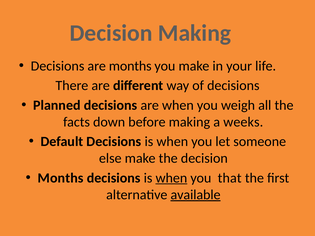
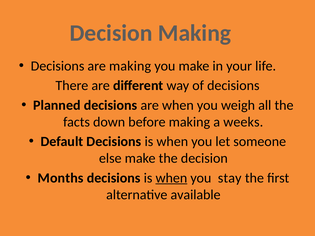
are months: months -> making
that: that -> stay
available underline: present -> none
